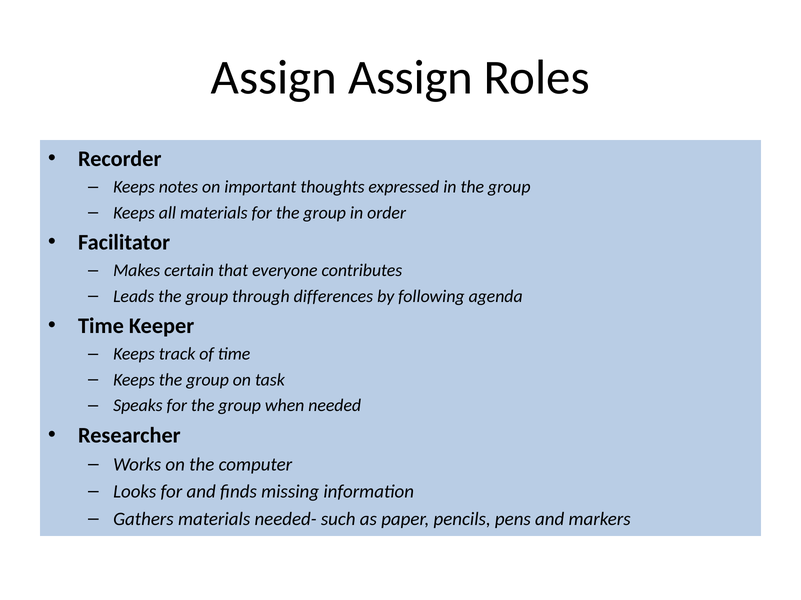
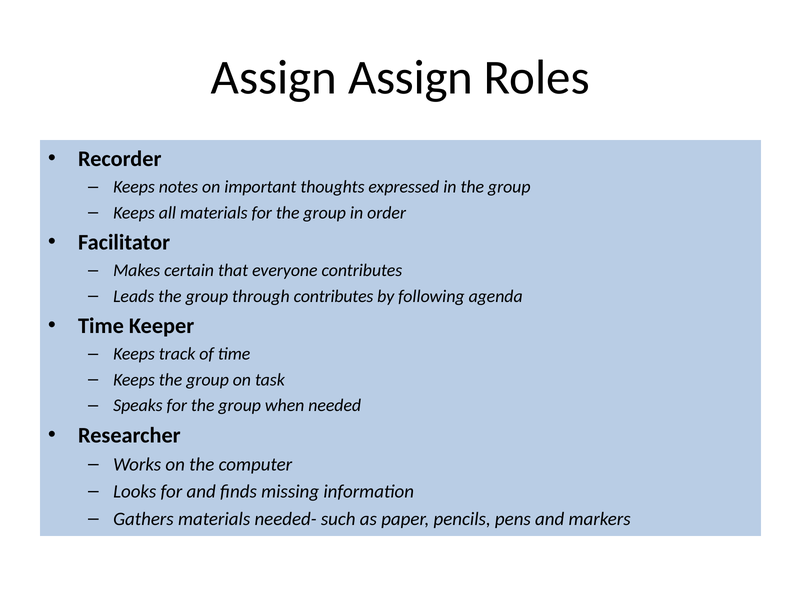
through differences: differences -> contributes
